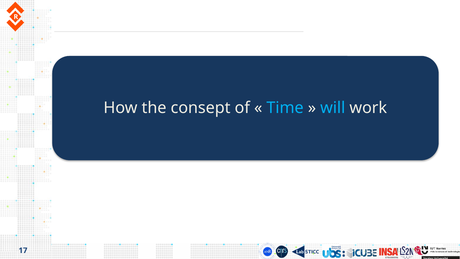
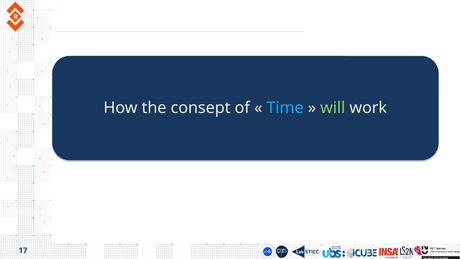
will colour: light blue -> light green
